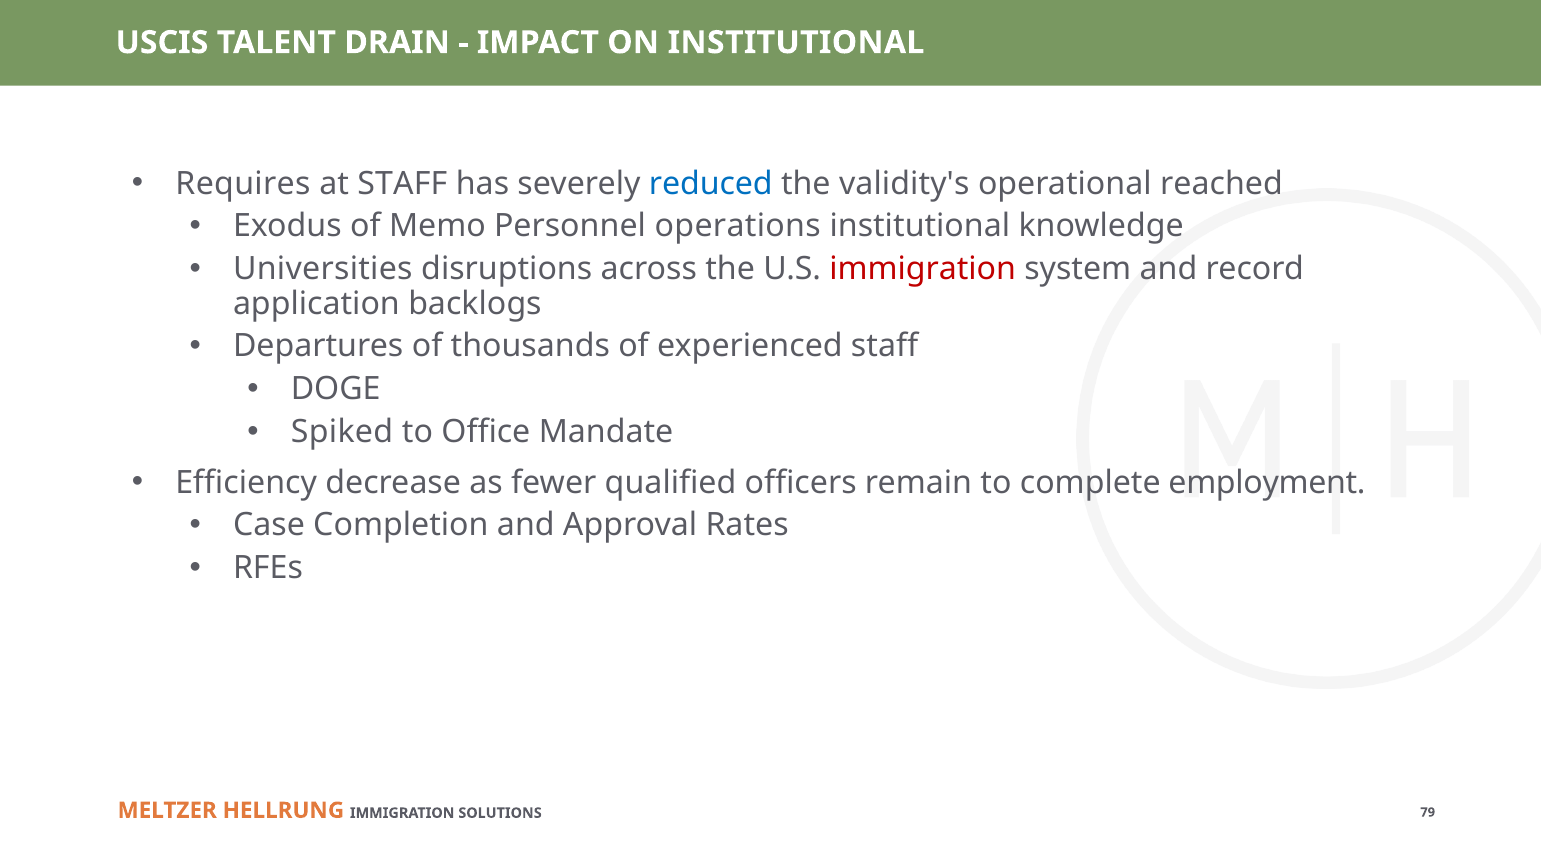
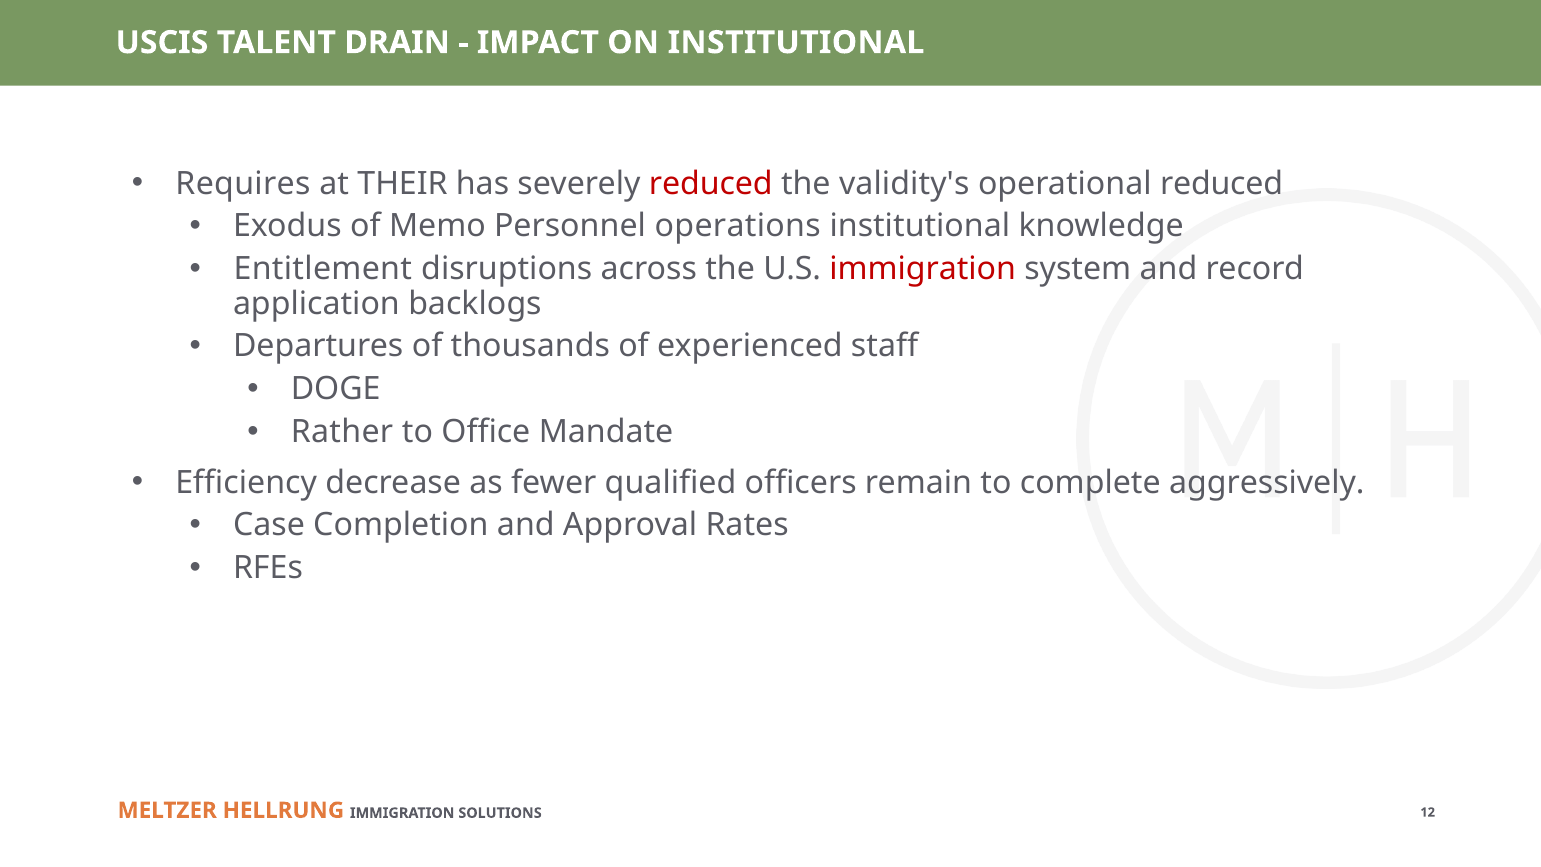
at STAFF: STAFF -> THEIR
reduced at (711, 183) colour: blue -> red
operational reached: reached -> reduced
Universities: Universities -> Entitlement
Spiked: Spiked -> Rather
employment: employment -> aggressively
79: 79 -> 12
